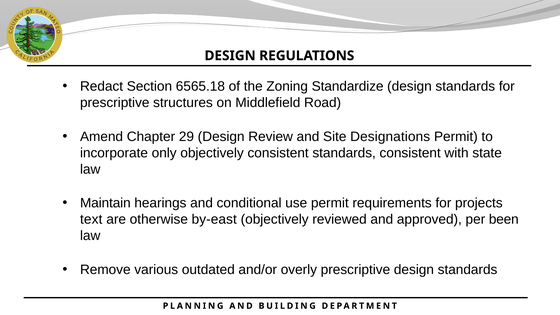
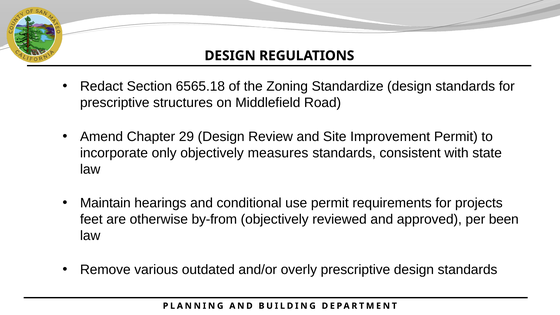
Designations: Designations -> Improvement
objectively consistent: consistent -> measures
text: text -> feet
by-east: by-east -> by-from
